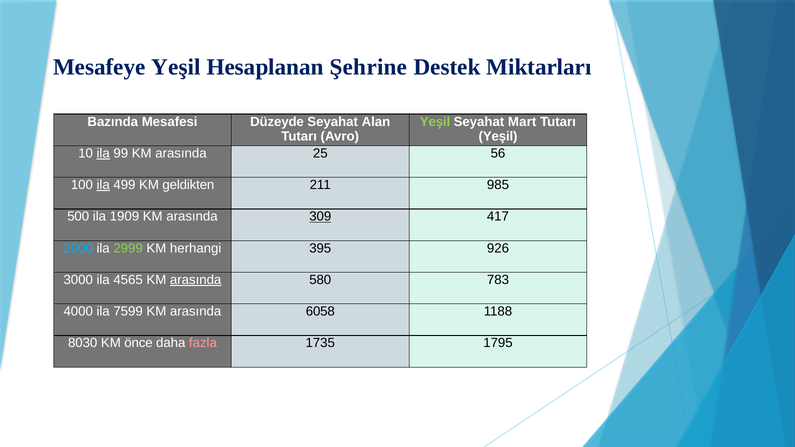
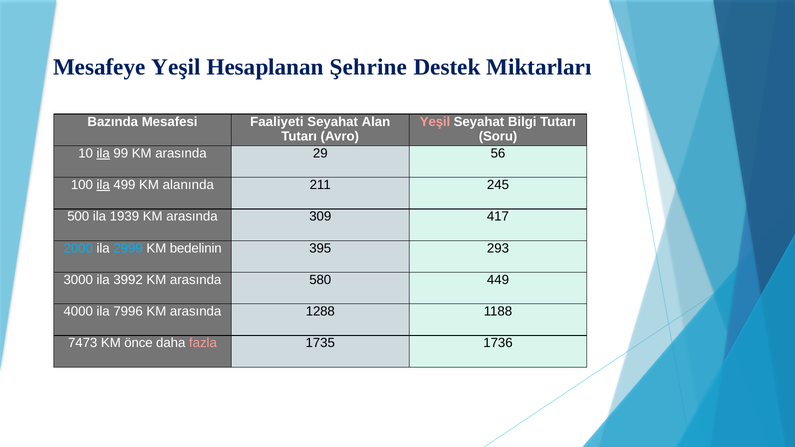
Düzeyde: Düzeyde -> Faaliyeti
Yeşil at (435, 122) colour: light green -> pink
Mart: Mart -> Bilgi
Yeşil at (498, 136): Yeşil -> Soru
25: 25 -> 29
geldikten: geldikten -> alanında
985: 985 -> 245
1909: 1909 -> 1939
309 underline: present -> none
2999 colour: light green -> light blue
herhangi: herhangi -> bedelinin
926: 926 -> 293
4565: 4565 -> 3992
arasında at (196, 280) underline: present -> none
783: 783 -> 449
7599: 7599 -> 7996
6058: 6058 -> 1288
8030: 8030 -> 7473
1795: 1795 -> 1736
